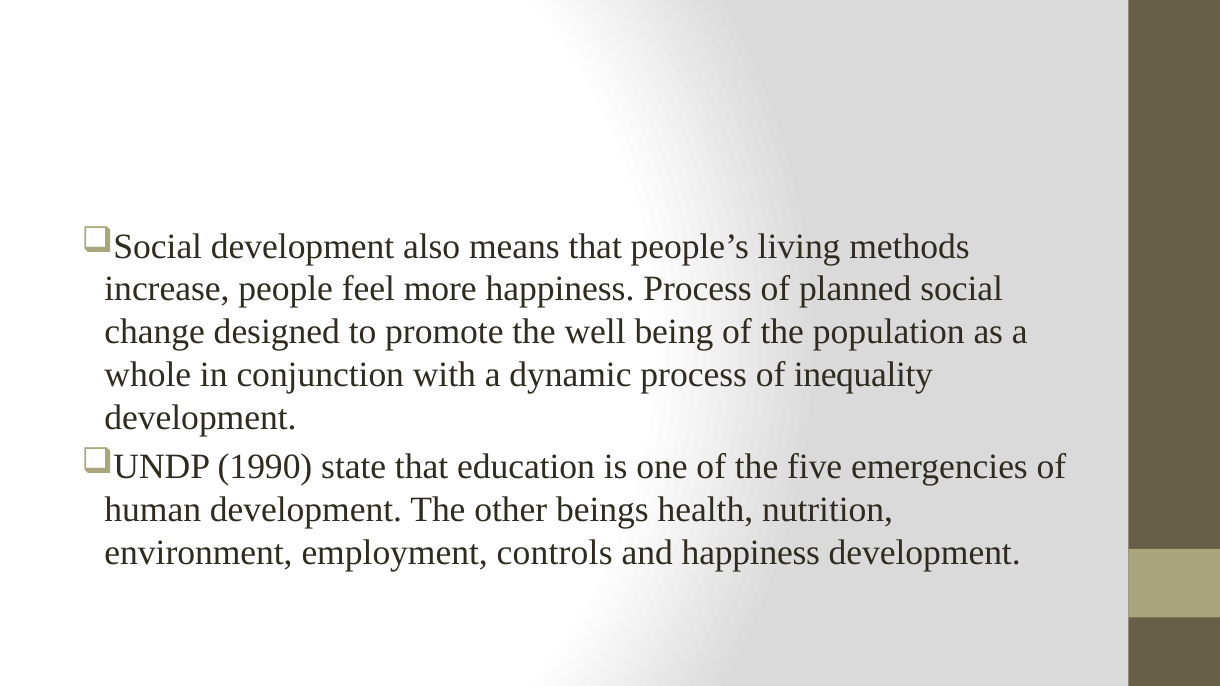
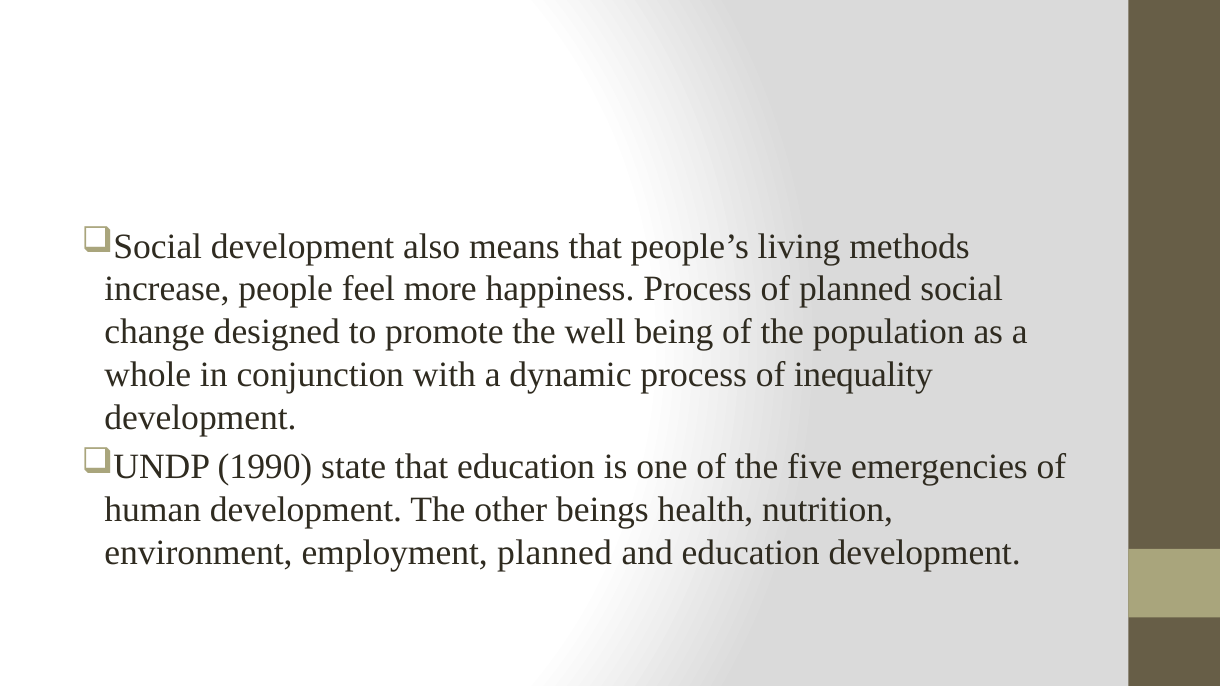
employment controls: controls -> planned
and happiness: happiness -> education
